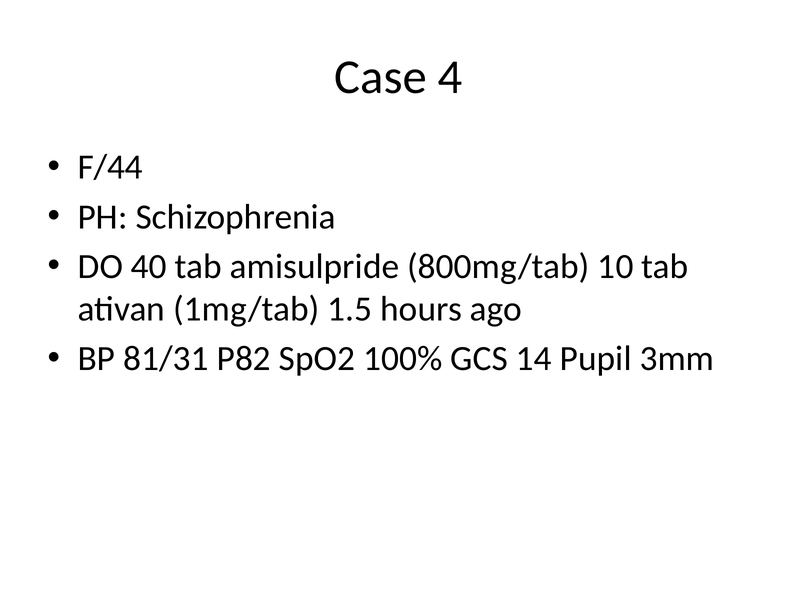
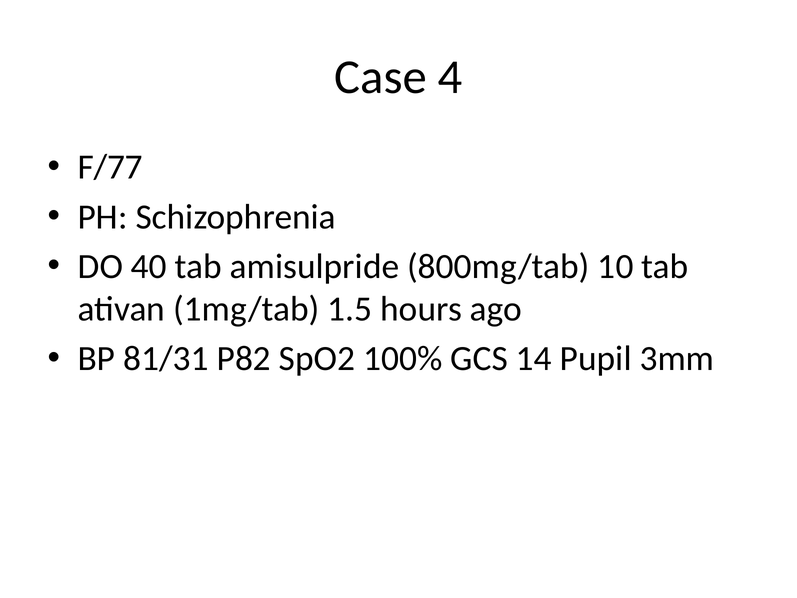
F/44: F/44 -> F/77
